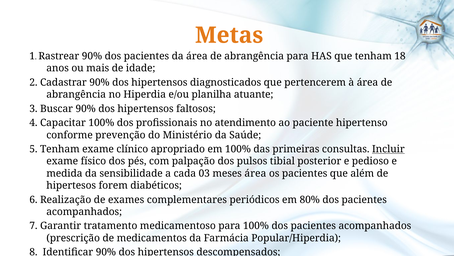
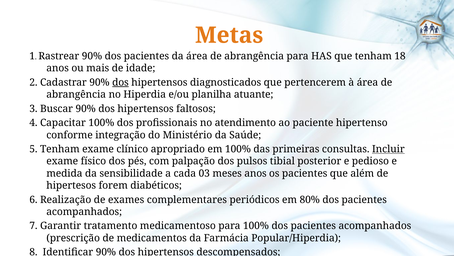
dos at (120, 82) underline: none -> present
prevenção: prevenção -> integração
meses área: área -> anos
